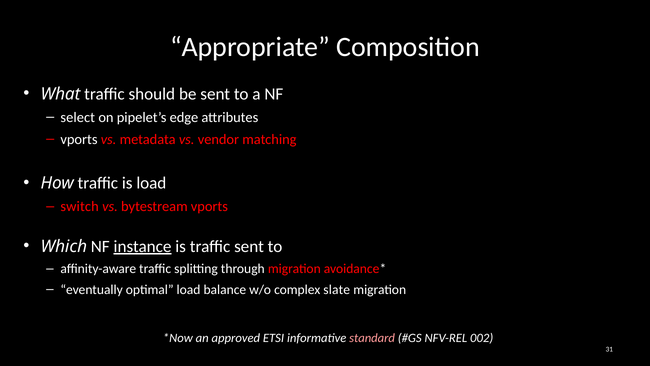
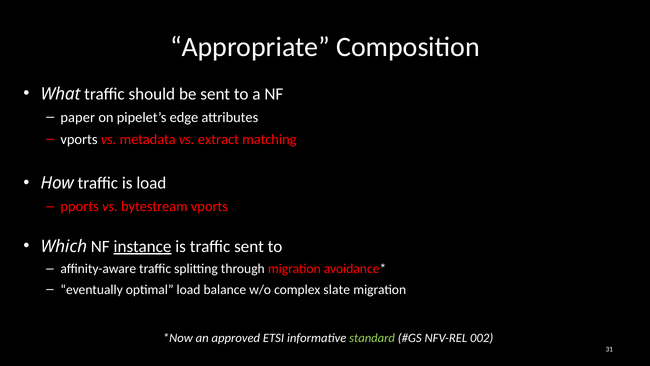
select: select -> paper
vendor: vendor -> extract
switch: switch -> pports
standard colour: pink -> light green
